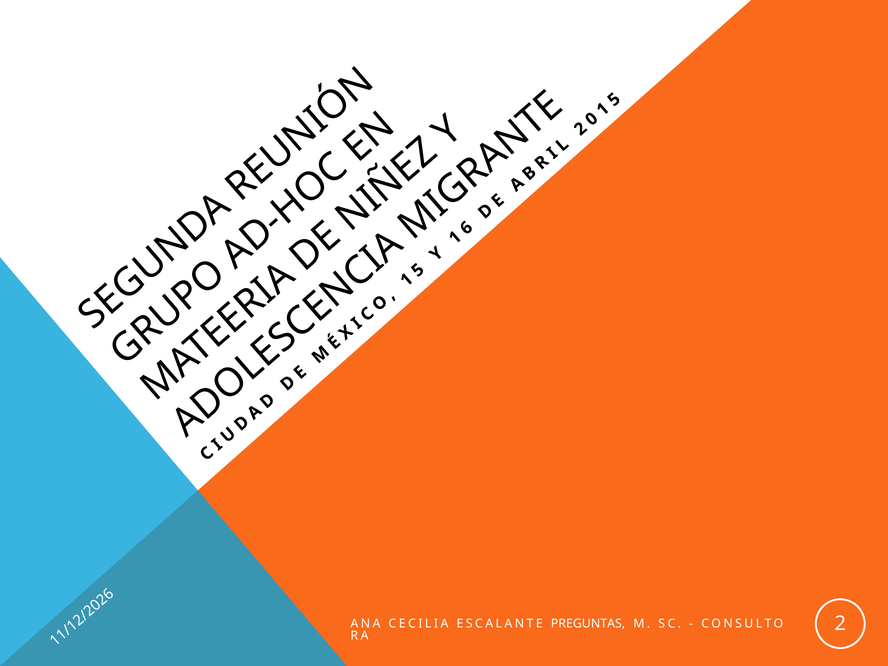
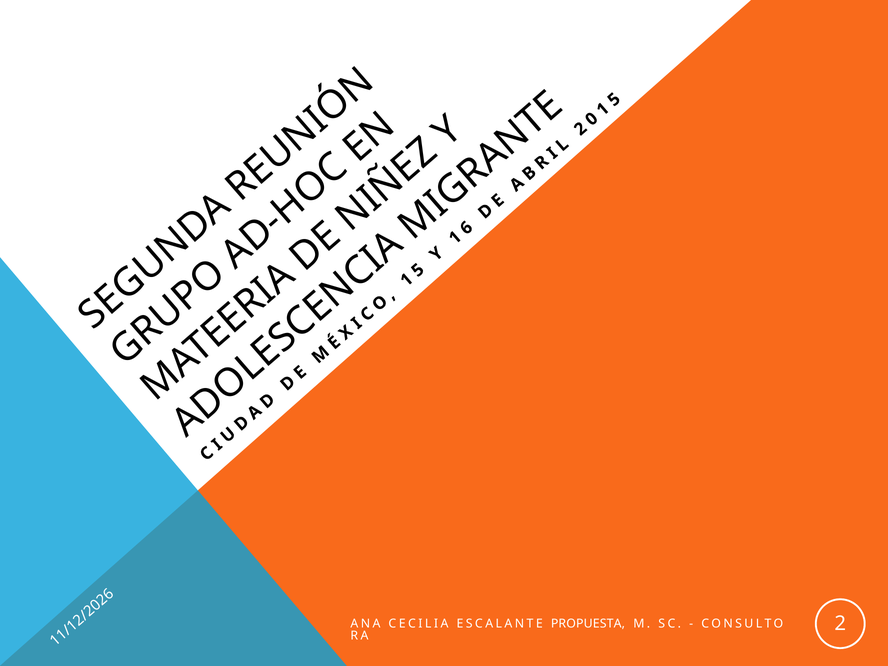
PREGUNTAS: PREGUNTAS -> PROPUESTA
